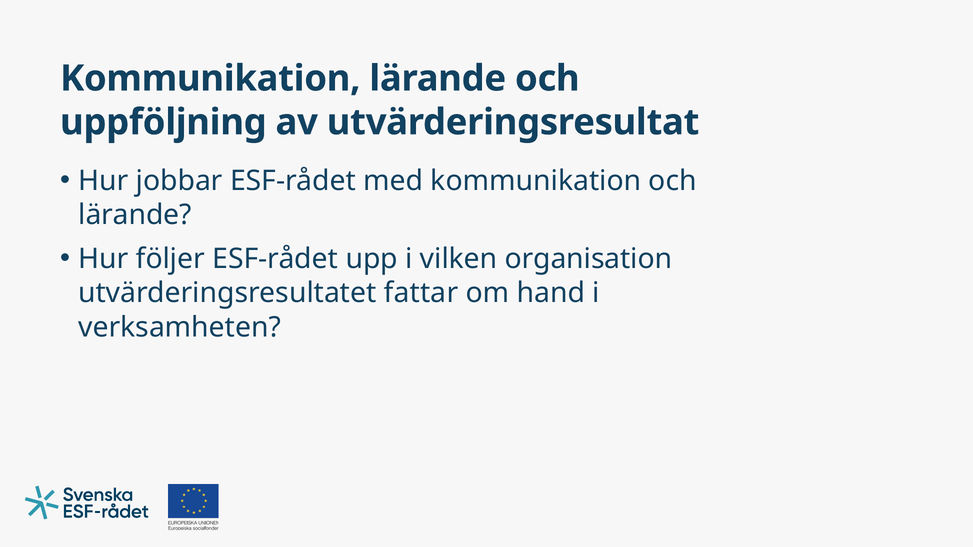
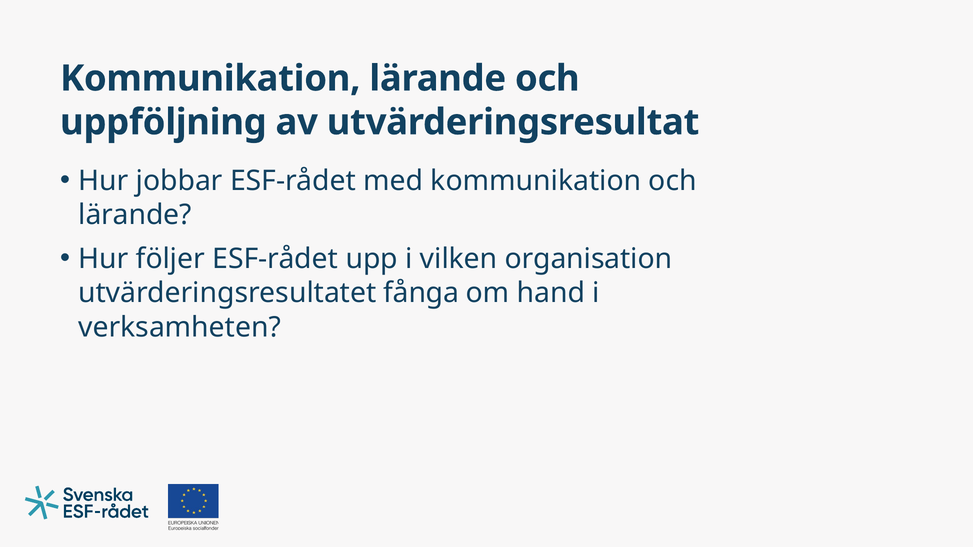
fattar: fattar -> fånga
